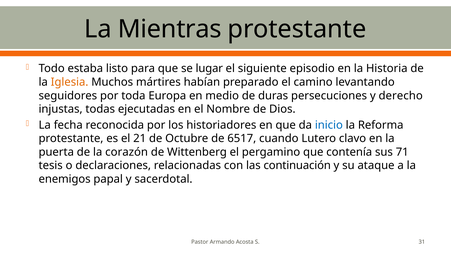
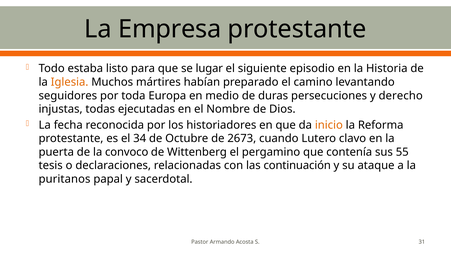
Mientras: Mientras -> Empresa
inicio colour: blue -> orange
21: 21 -> 34
6517: 6517 -> 2673
corazón: corazón -> convoco
71: 71 -> 55
enemigos: enemigos -> puritanos
